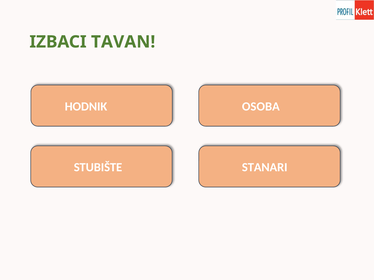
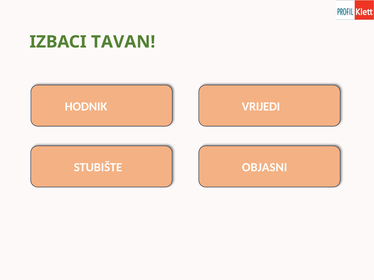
OSOBA: OSOBA -> VRIJEDI
STANARI: STANARI -> OBJASNI
